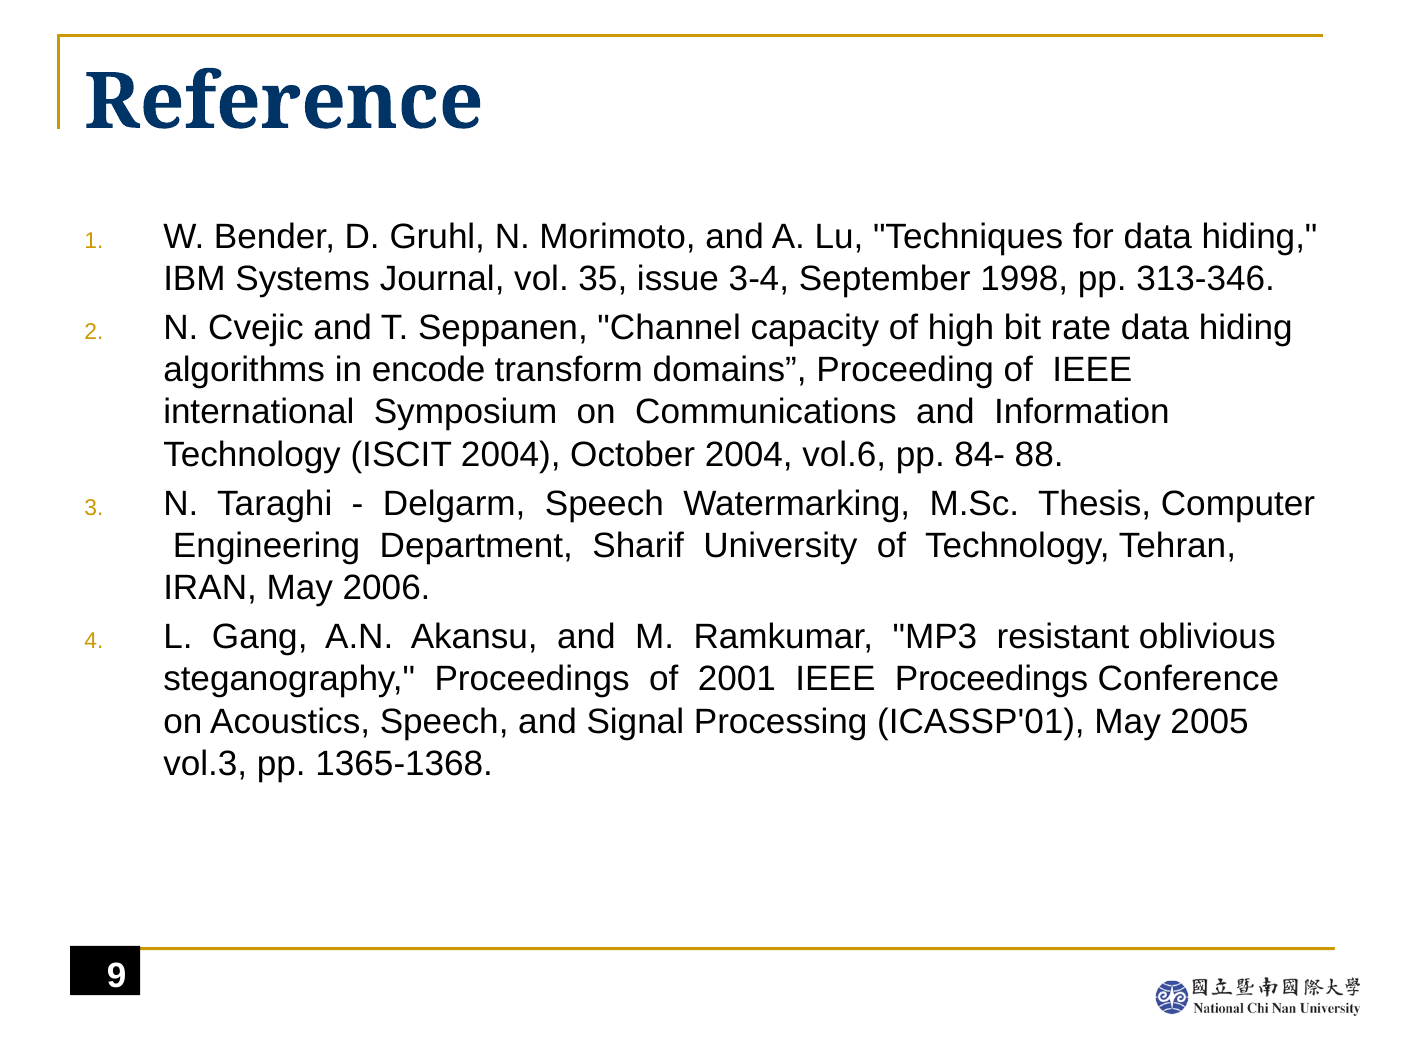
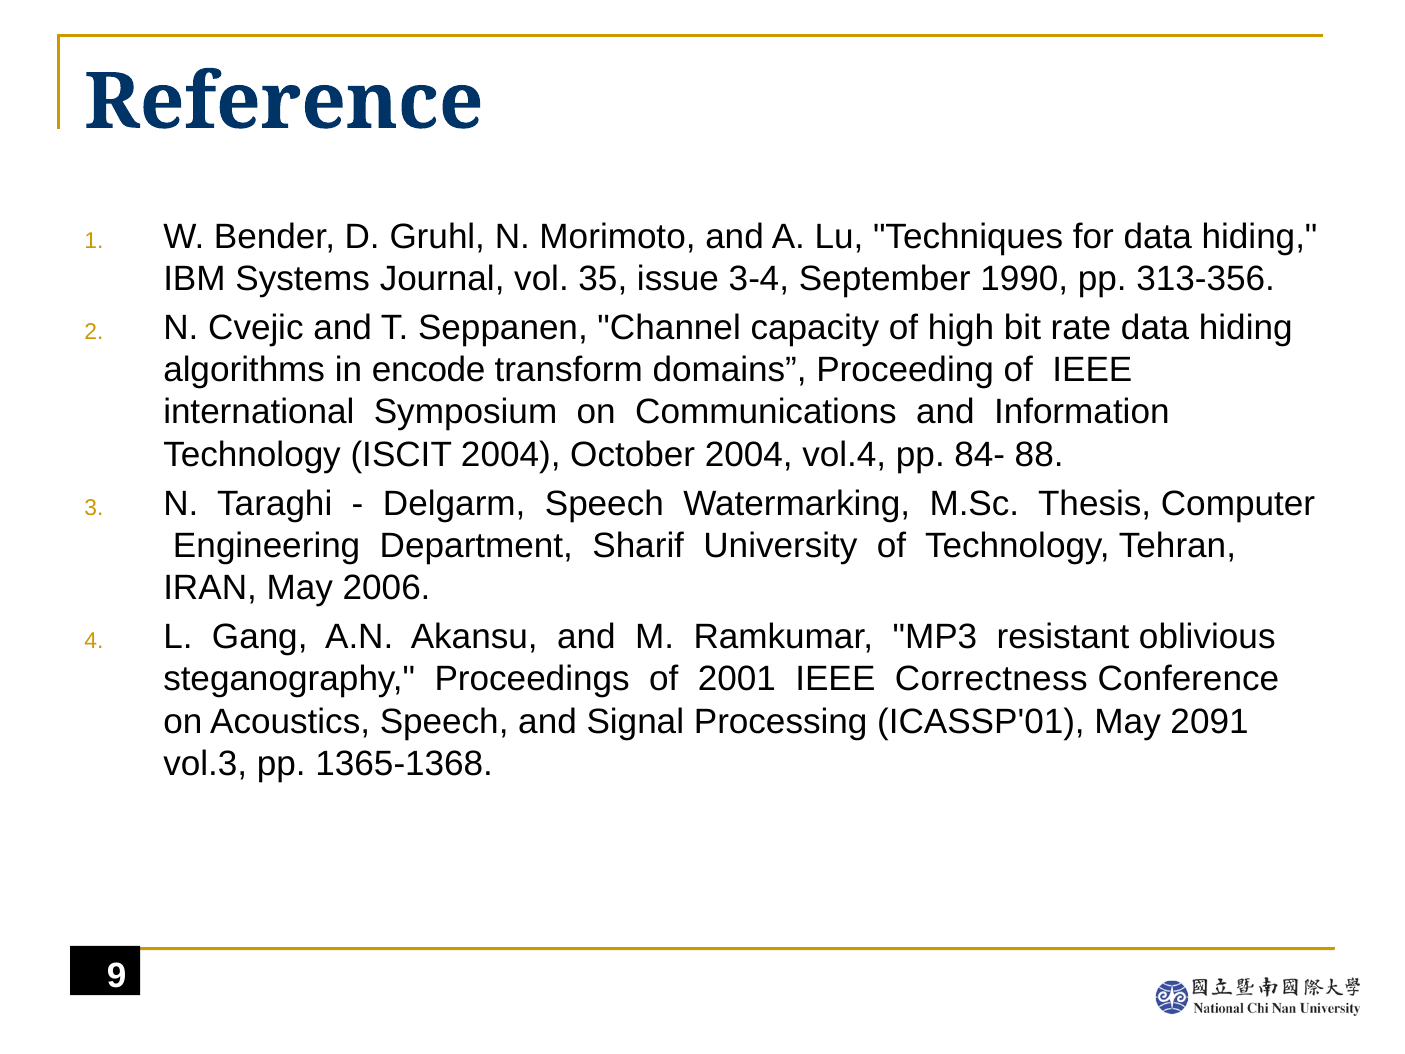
1998: 1998 -> 1990
313-346: 313-346 -> 313-356
vol.6: vol.6 -> vol.4
IEEE Proceedings: Proceedings -> Correctness
2005: 2005 -> 2091
